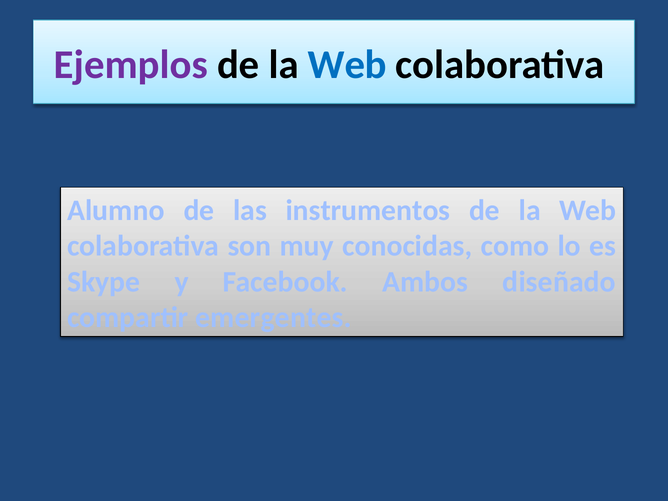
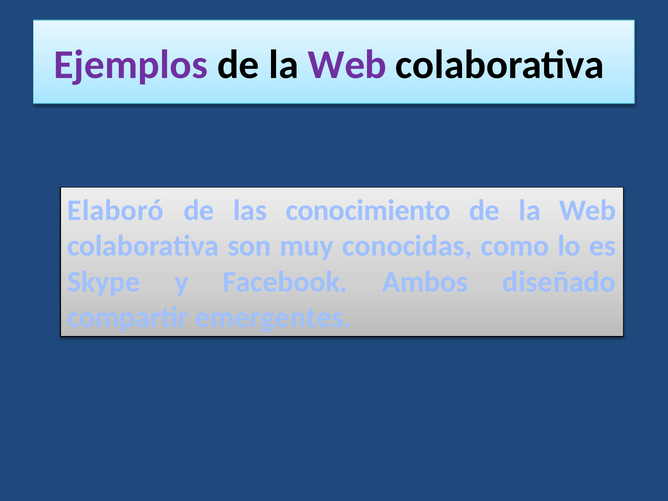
Web at (347, 65) colour: blue -> purple
Alumno: Alumno -> Elaboró
instrumentos: instrumentos -> conocimiento
